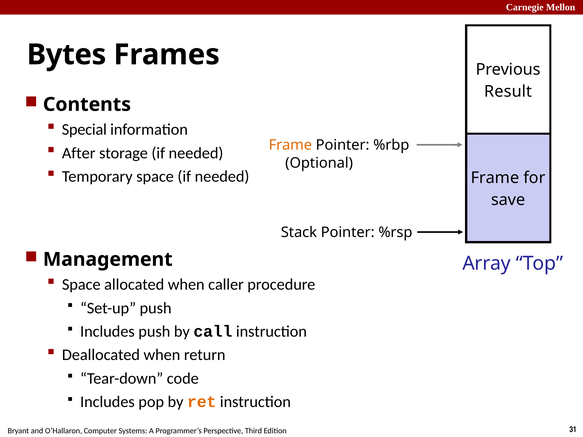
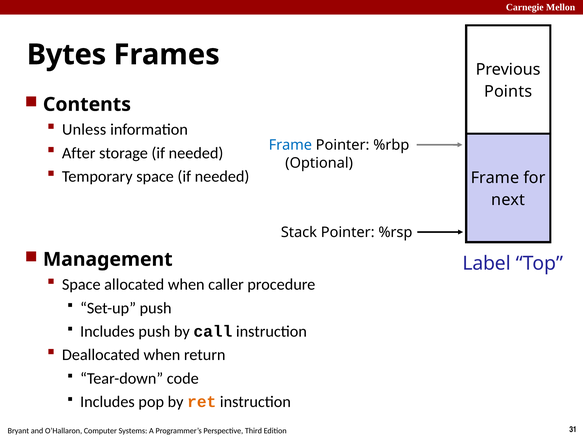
Result: Result -> Points
Special: Special -> Unless
Frame at (290, 145) colour: orange -> blue
save: save -> next
Array: Array -> Label
